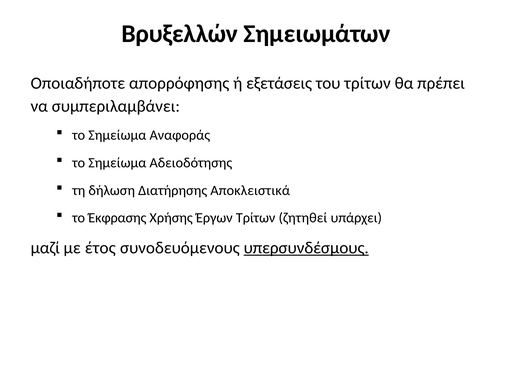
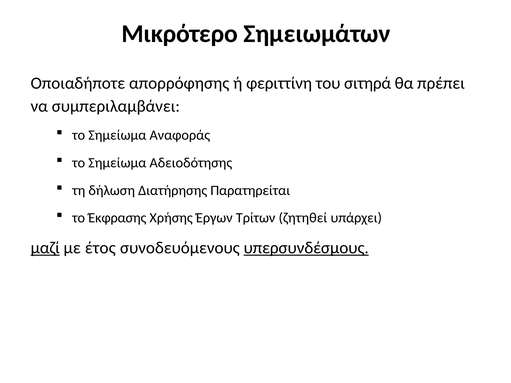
Βρυξελλών: Βρυξελλών -> Μικρότερο
εξετάσεις: εξετάσεις -> φεριττίνη
του τρίτων: τρίτων -> σιτηρά
Αποκλειστικά: Αποκλειστικά -> Παρατηρείται
μαζί underline: none -> present
